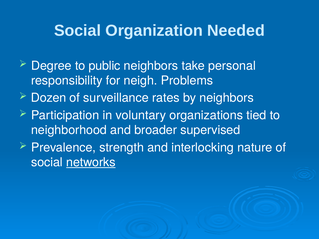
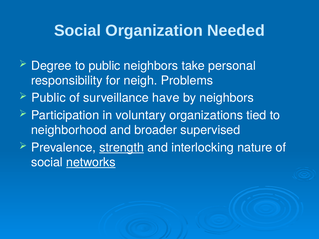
Dozen at (49, 98): Dozen -> Public
rates: rates -> have
strength underline: none -> present
